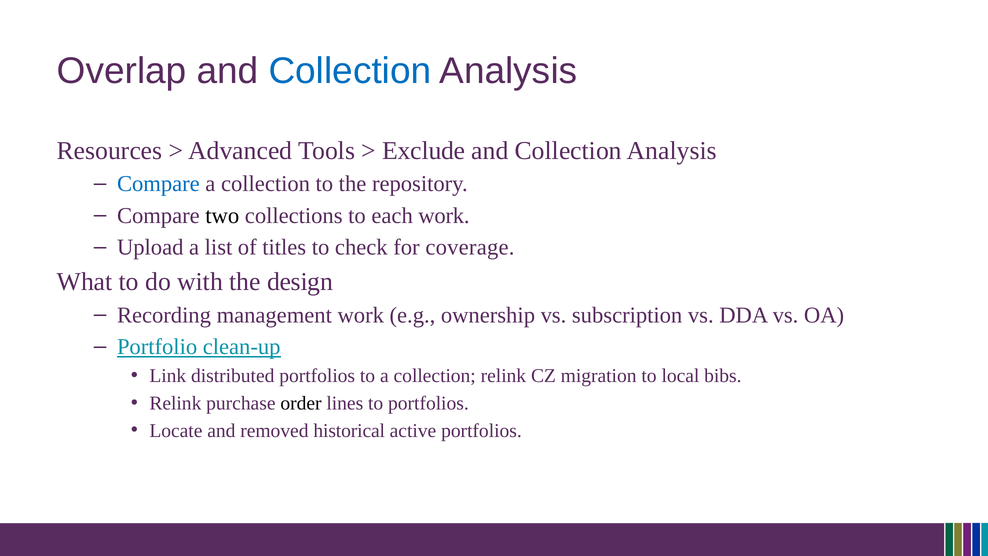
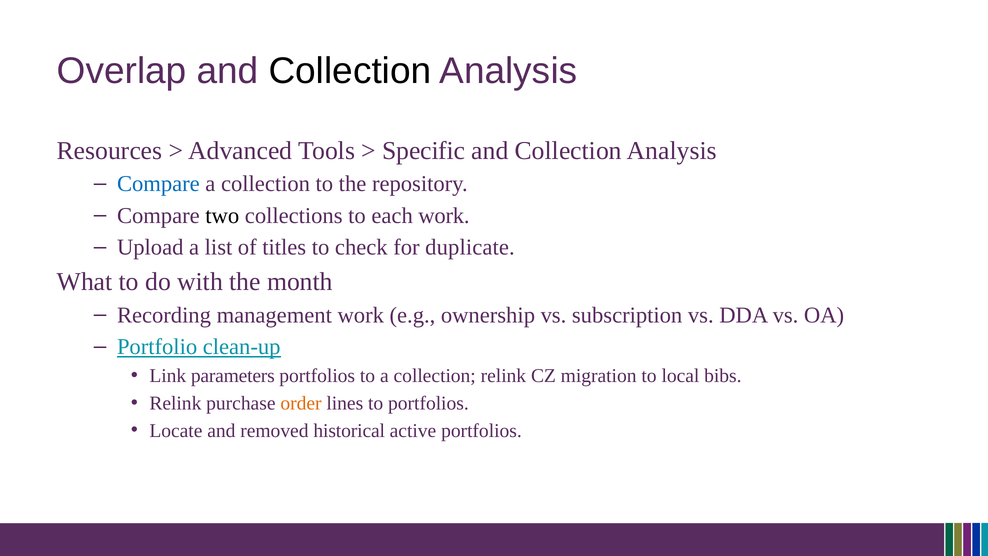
Collection at (350, 71) colour: blue -> black
Exclude: Exclude -> Specific
coverage: coverage -> duplicate
design: design -> month
distributed: distributed -> parameters
order colour: black -> orange
